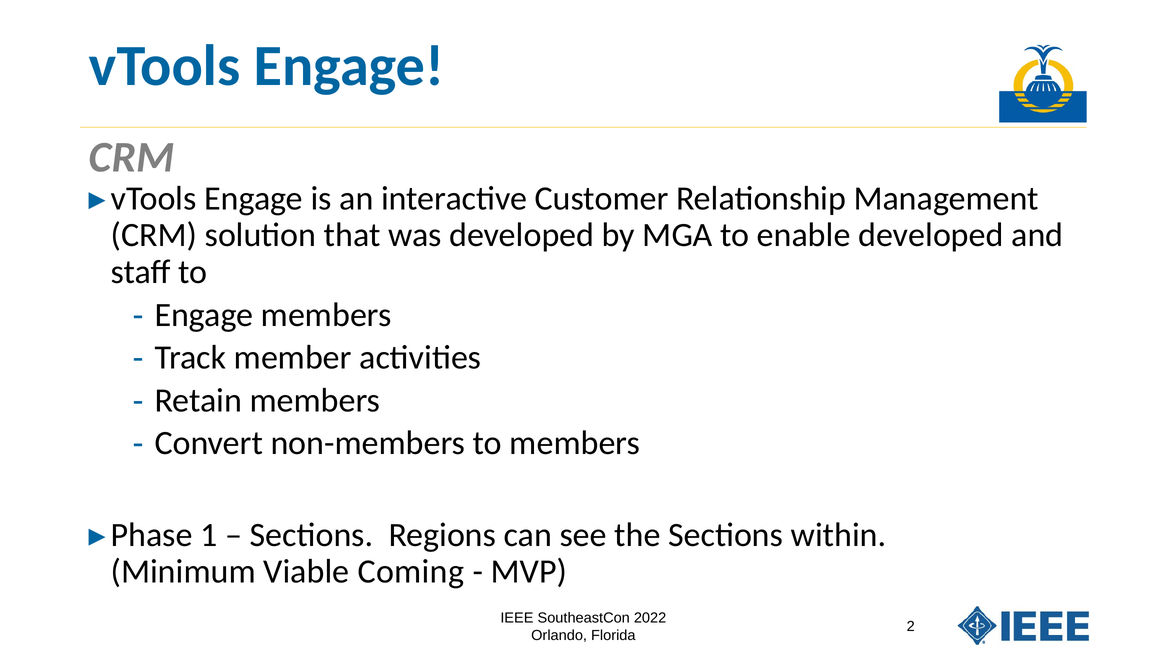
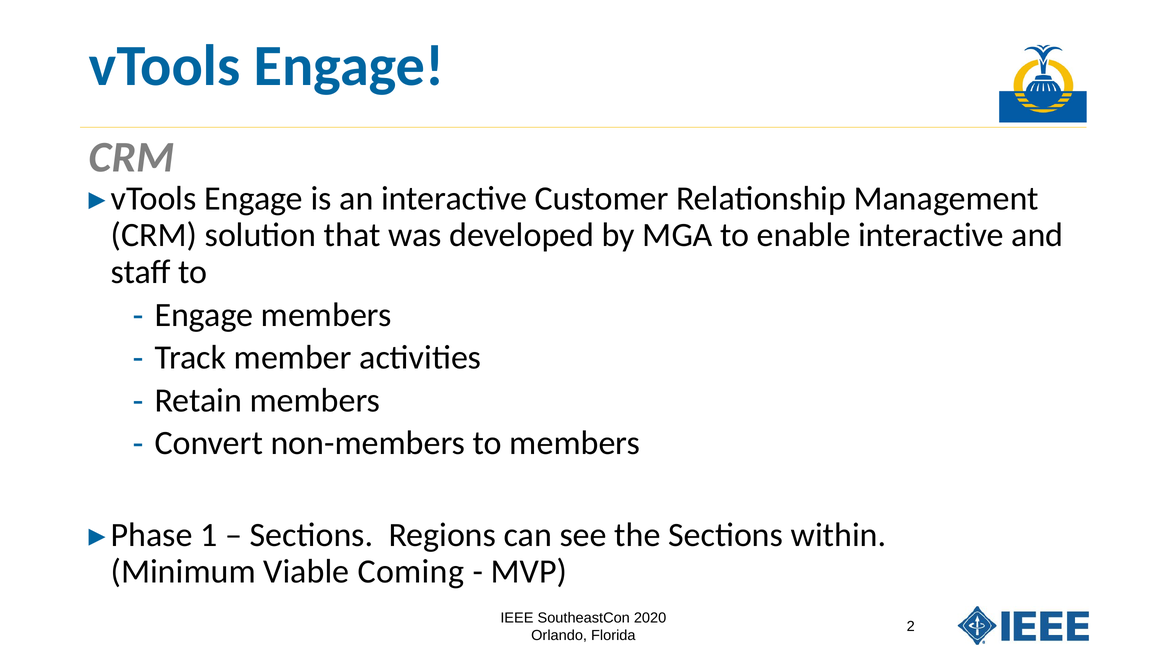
enable developed: developed -> interactive
2022: 2022 -> 2020
